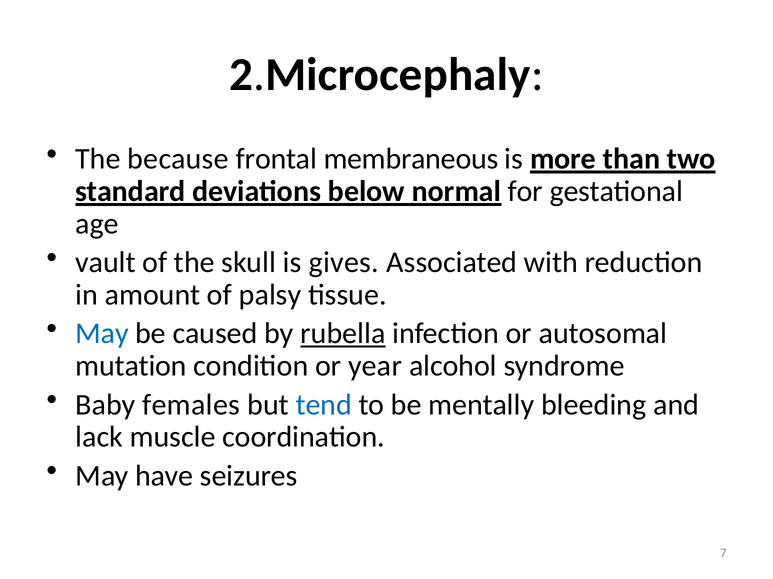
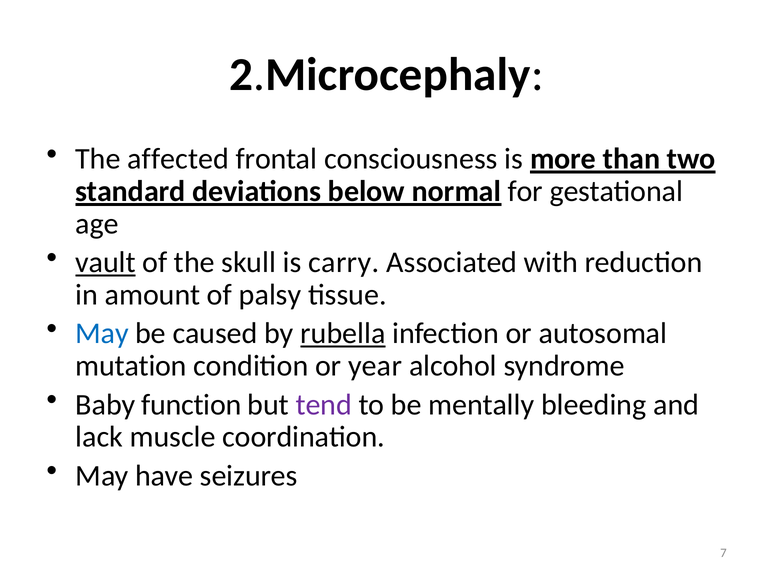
because: because -> affected
membraneous: membraneous -> consciousness
vault underline: none -> present
gives: gives -> carry
females: females -> function
tend colour: blue -> purple
